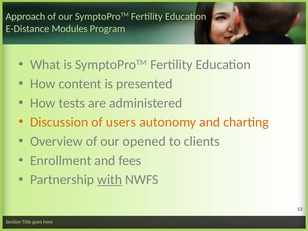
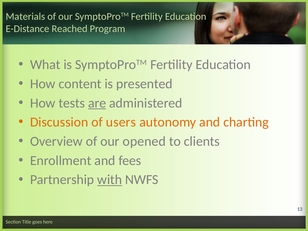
Approach: Approach -> Materials
Modules: Modules -> Reached
are underline: none -> present
